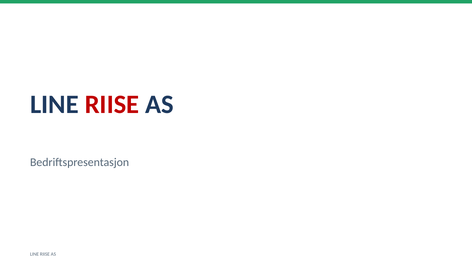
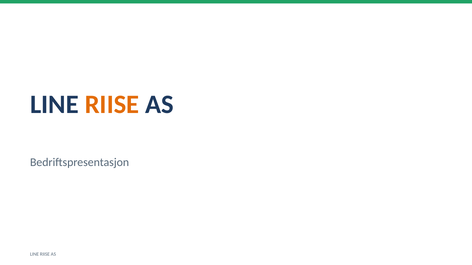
RIISE at (112, 105) colour: red -> orange
